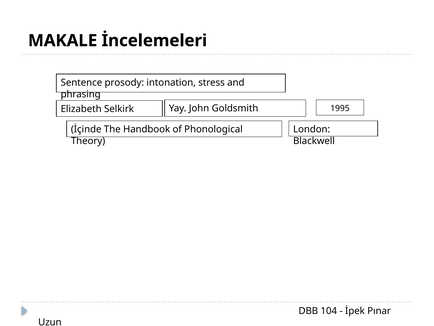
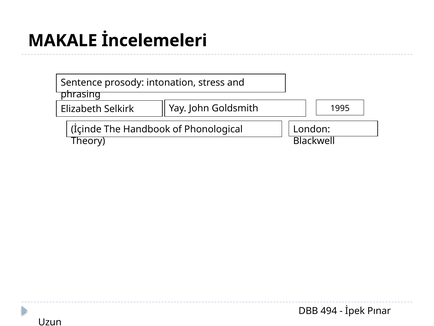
104: 104 -> 494
